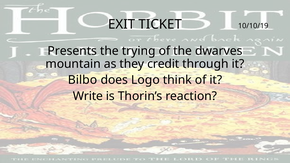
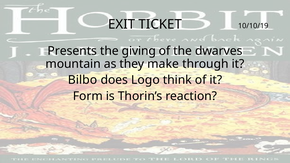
trying: trying -> giving
credit: credit -> make
Write: Write -> Form
